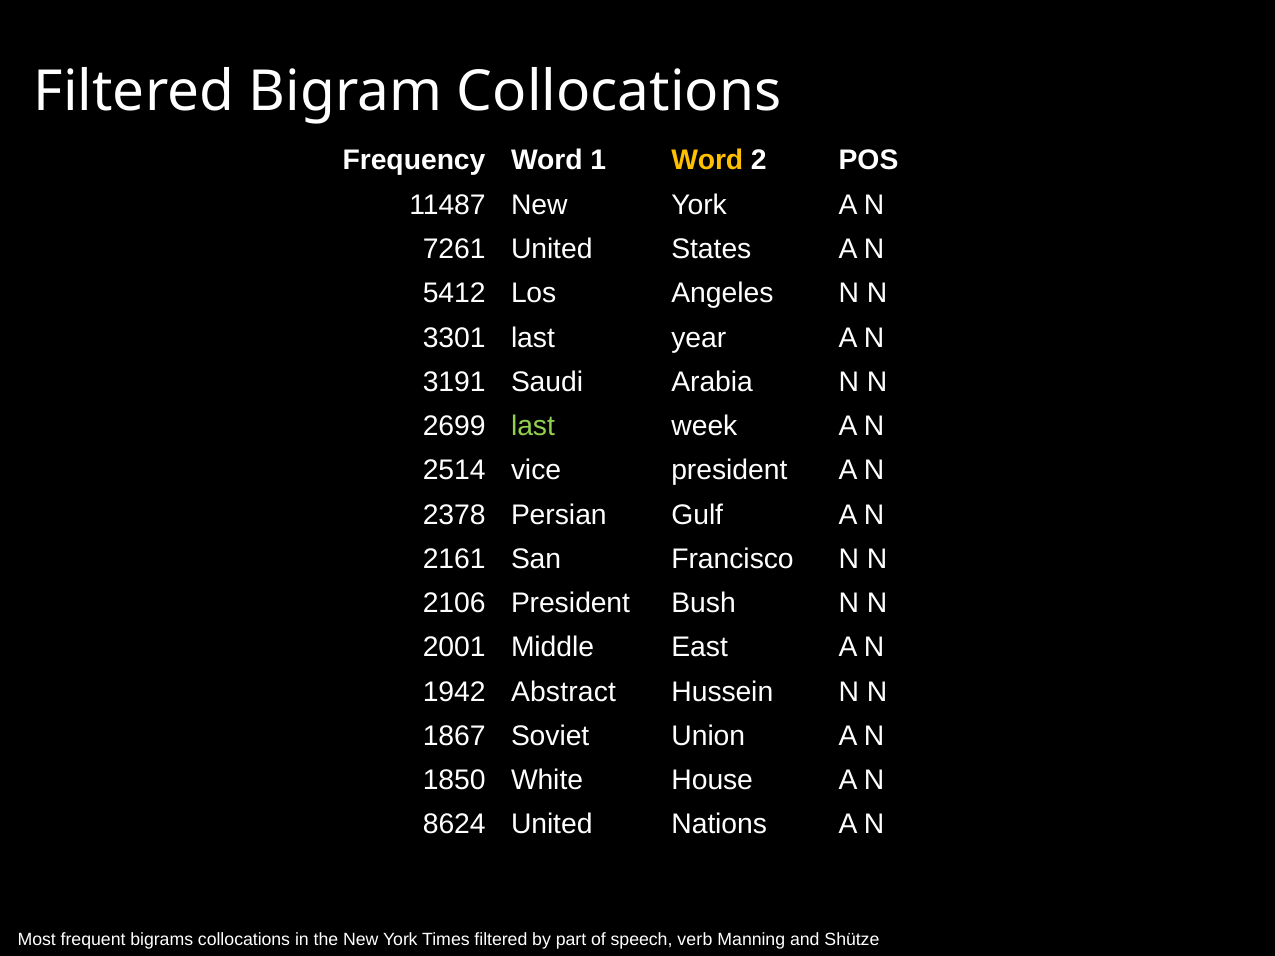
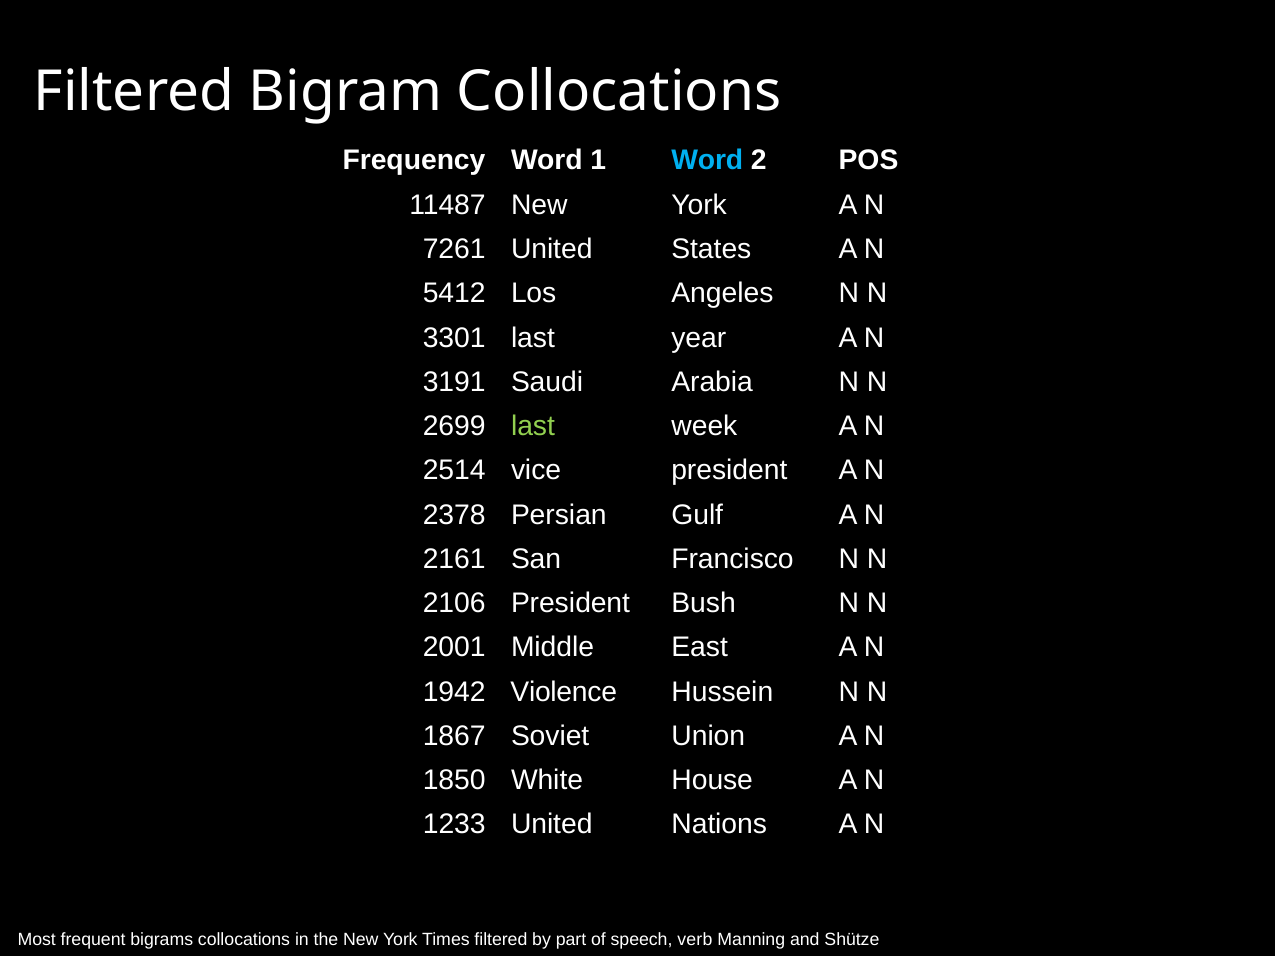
Word at (707, 161) colour: yellow -> light blue
Abstract: Abstract -> Violence
8624: 8624 -> 1233
